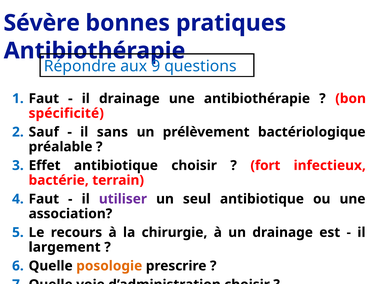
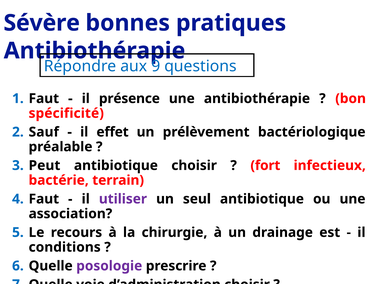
il drainage: drainage -> présence
sans: sans -> effet
Effet: Effet -> Peut
largement: largement -> conditions
posologie colour: orange -> purple
